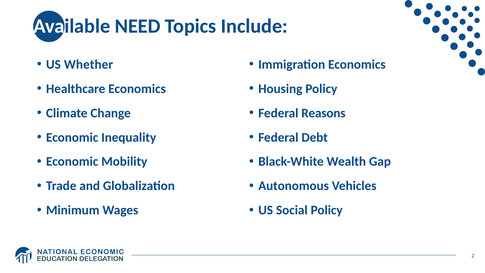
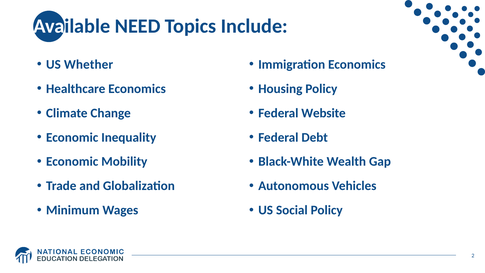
Reasons: Reasons -> Website
